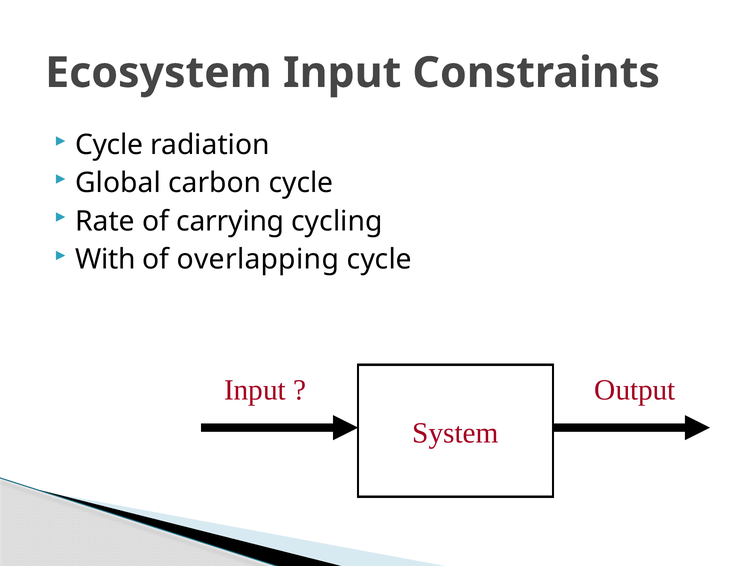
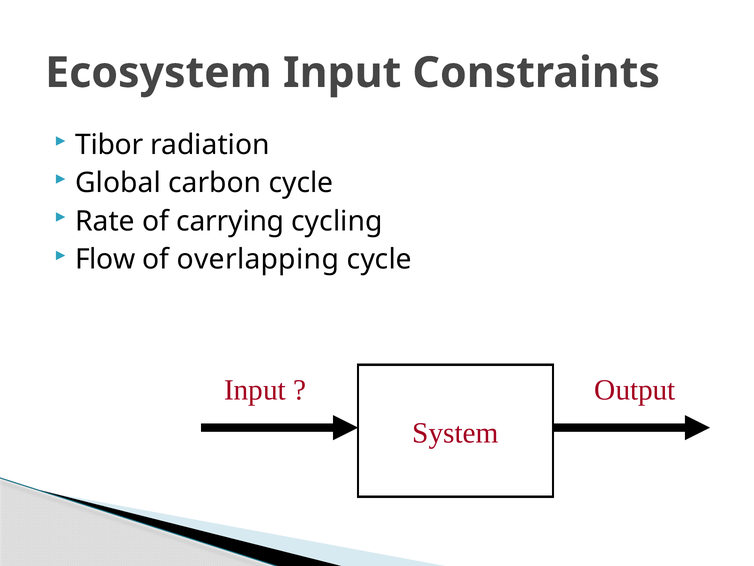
Cycle at (109, 145): Cycle -> Tibor
With: With -> Flow
